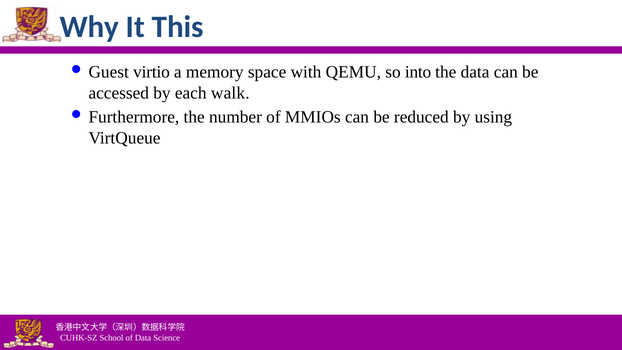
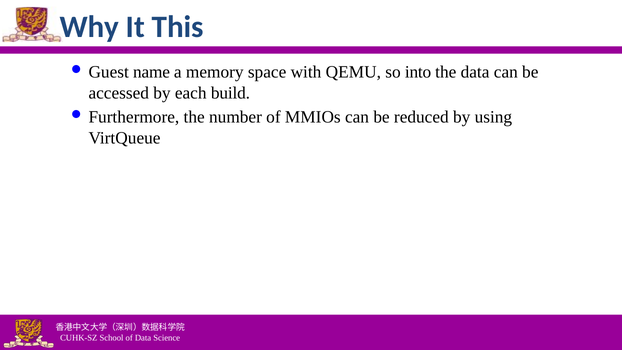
virtio: virtio -> name
walk: walk -> build
